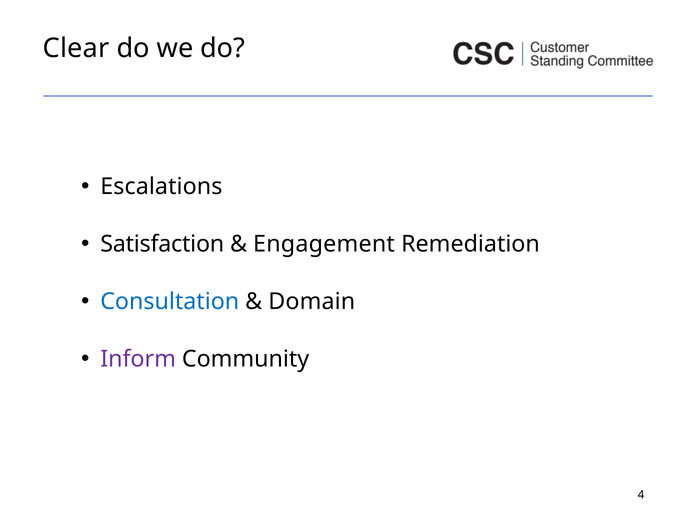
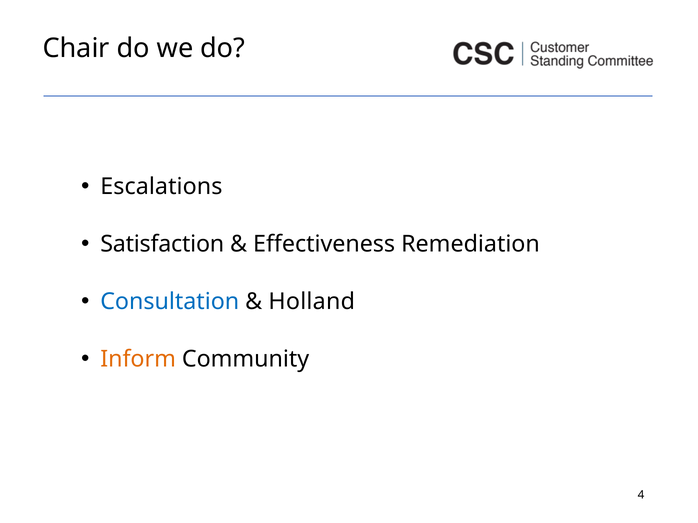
Clear: Clear -> Chair
Engagement: Engagement -> Effectiveness
Domain: Domain -> Holland
Inform colour: purple -> orange
